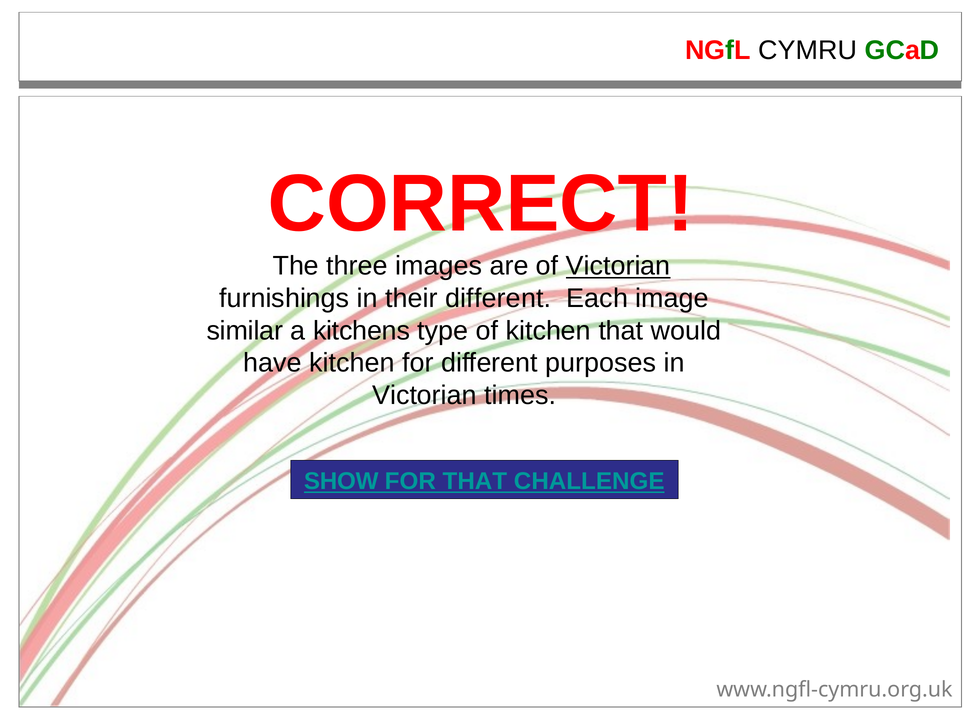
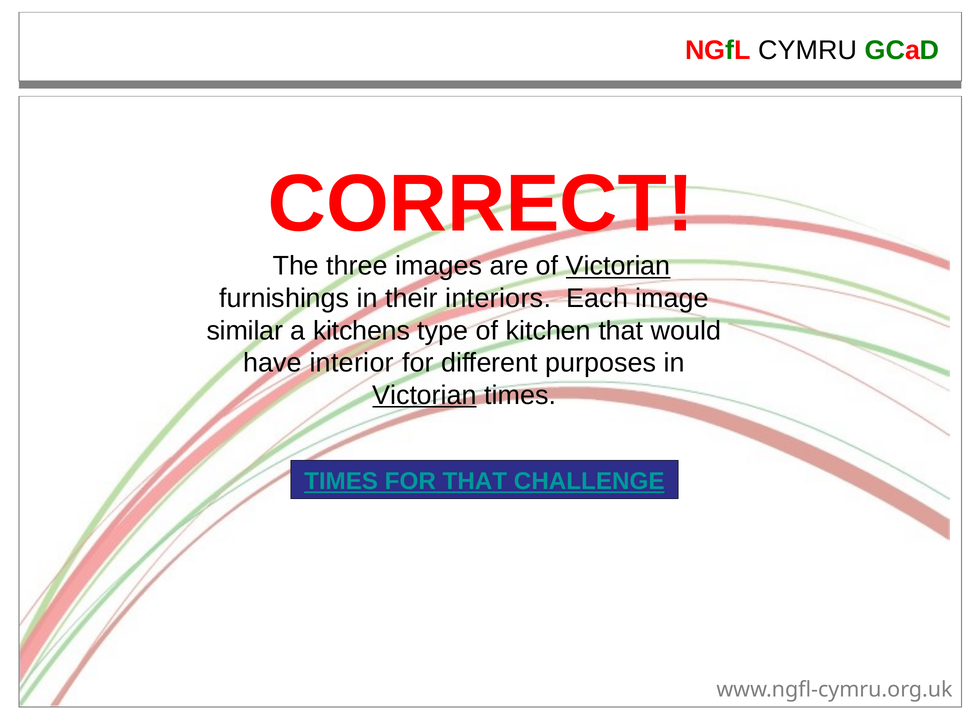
their different: different -> interiors
have kitchen: kitchen -> interior
Victorian at (425, 395) underline: none -> present
SHOW at (341, 481): SHOW -> TIMES
